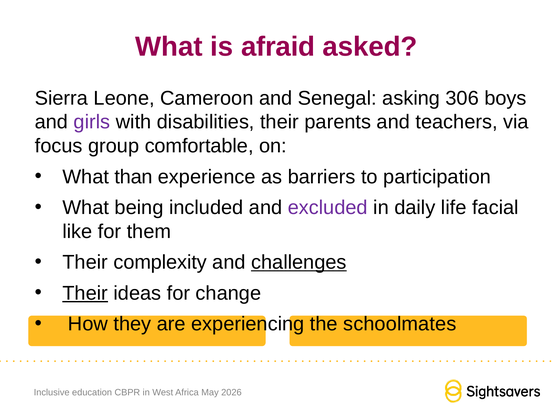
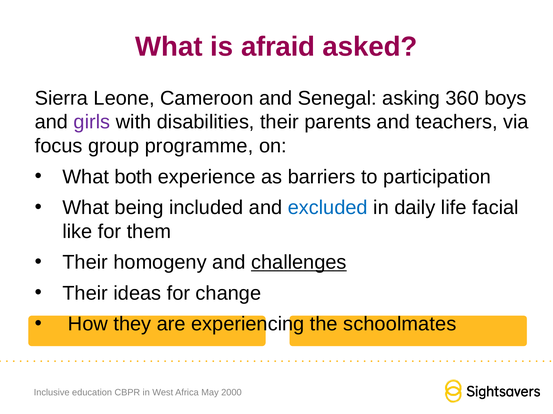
306: 306 -> 360
comfortable: comfortable -> programme
than: than -> both
excluded colour: purple -> blue
complexity: complexity -> homogeny
Their at (85, 294) underline: present -> none
2026: 2026 -> 2000
